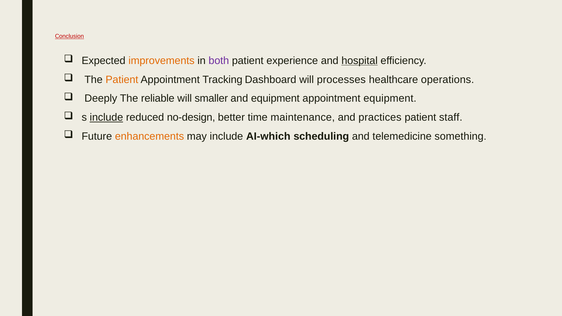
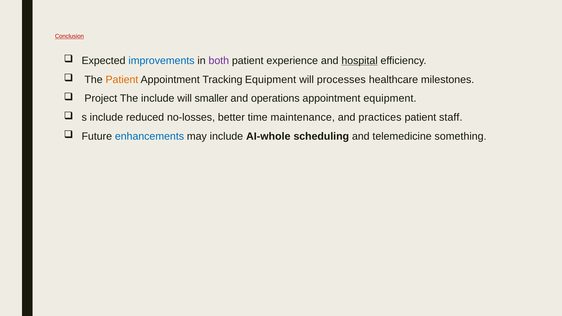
improvements colour: orange -> blue
Tracking Dashboard: Dashboard -> Equipment
operations: operations -> milestones
Deeply: Deeply -> Project
The reliable: reliable -> include
and equipment: equipment -> operations
include at (106, 117) underline: present -> none
no-design: no-design -> no-losses
enhancements colour: orange -> blue
AI-which: AI-which -> AI-whole
